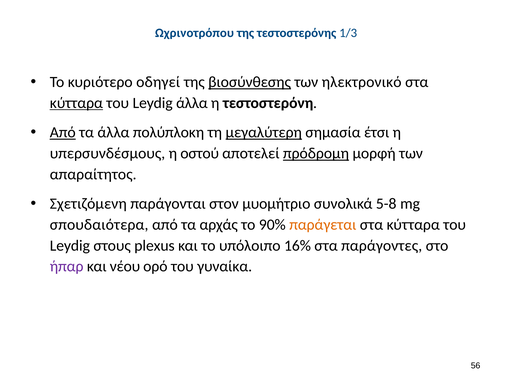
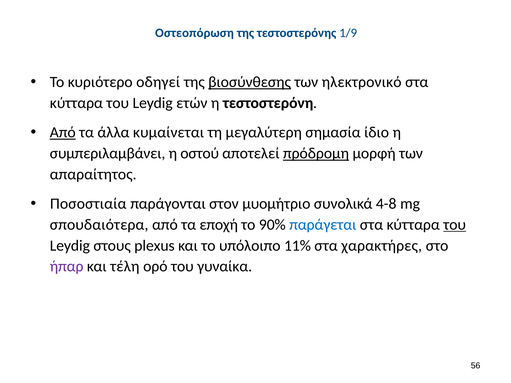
Ωχρινοτρόπου: Ωχρινοτρόπου -> Οστεοπόρωση
1/3: 1/3 -> 1/9
κύτταρα at (76, 103) underline: present -> none
Leydig άλλα: άλλα -> ετών
πολύπλοκη: πολύπλοκη -> κυμαίνεται
μεγαλύτερη underline: present -> none
έτσι: έτσι -> ίδιο
υπερσυνδέσμους: υπερσυνδέσμους -> συμπεριλαμβάνει
Σχετιζόμενη: Σχετιζόμενη -> Ποσοστιαία
5-8: 5-8 -> 4-8
αρχάς: αρχάς -> εποχή
παράγεται colour: orange -> blue
του at (455, 225) underline: none -> present
16%: 16% -> 11%
παράγοντες: παράγοντες -> χαρακτήρες
νέου: νέου -> τέλη
